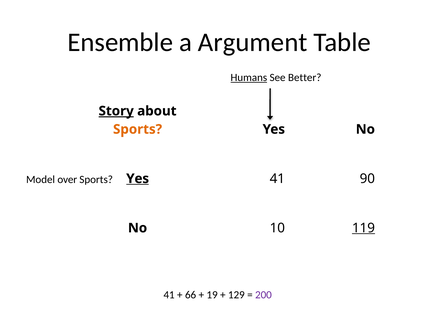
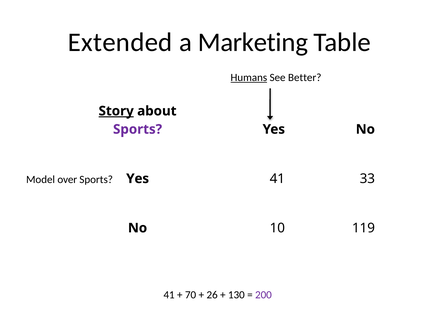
Ensemble: Ensemble -> Extended
Argument: Argument -> Marketing
Sports at (138, 129) colour: orange -> purple
Yes at (138, 179) underline: present -> none
90: 90 -> 33
119 underline: present -> none
66: 66 -> 70
19: 19 -> 26
129: 129 -> 130
